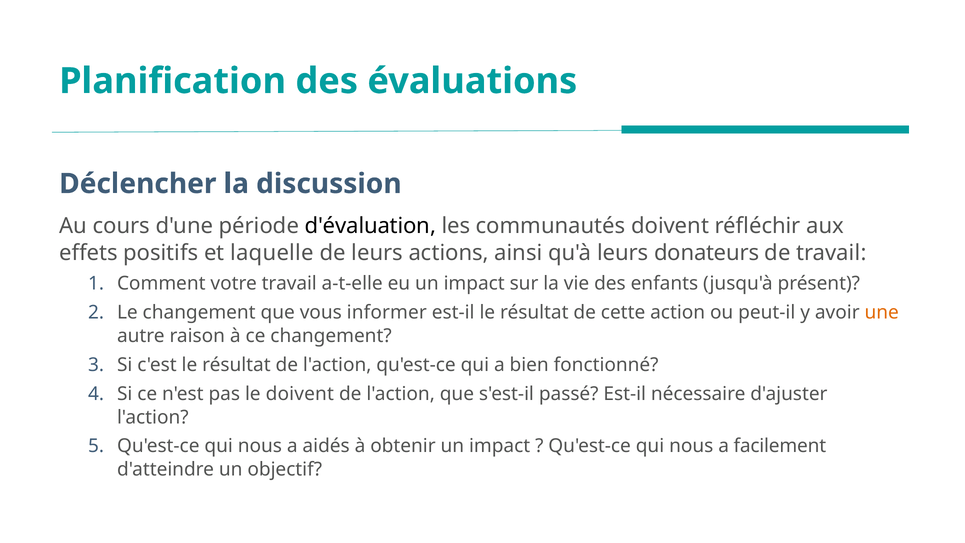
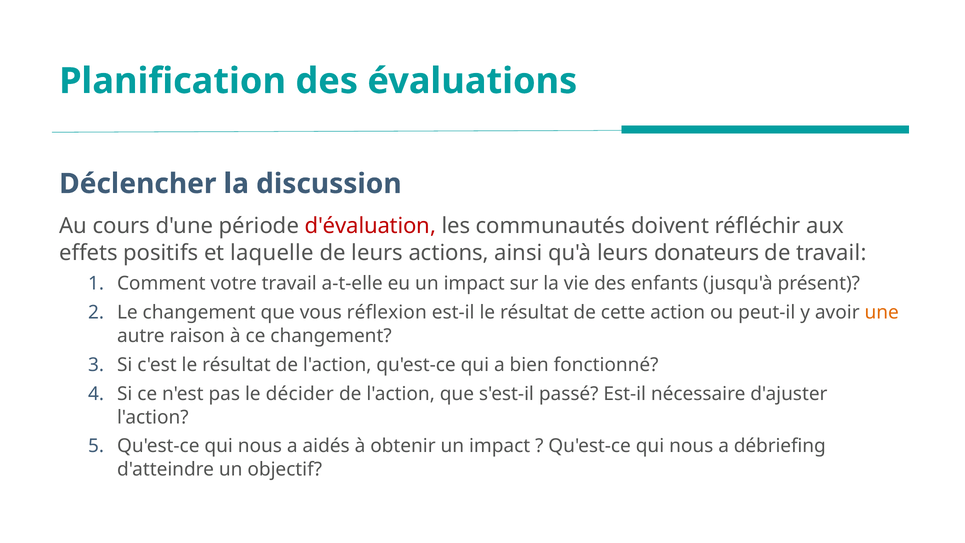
d'évaluation colour: black -> red
informer: informer -> réflexion
le doivent: doivent -> décider
facilement: facilement -> débriefing
